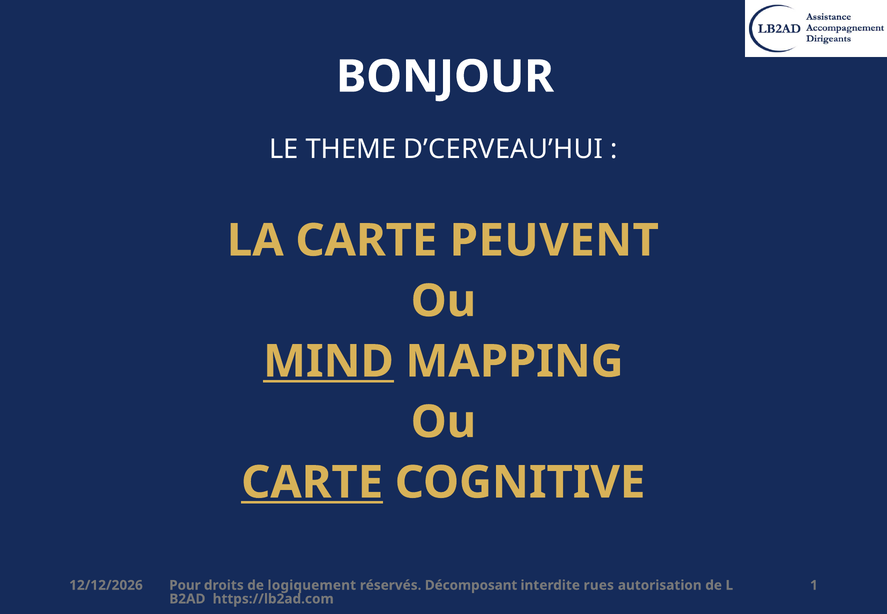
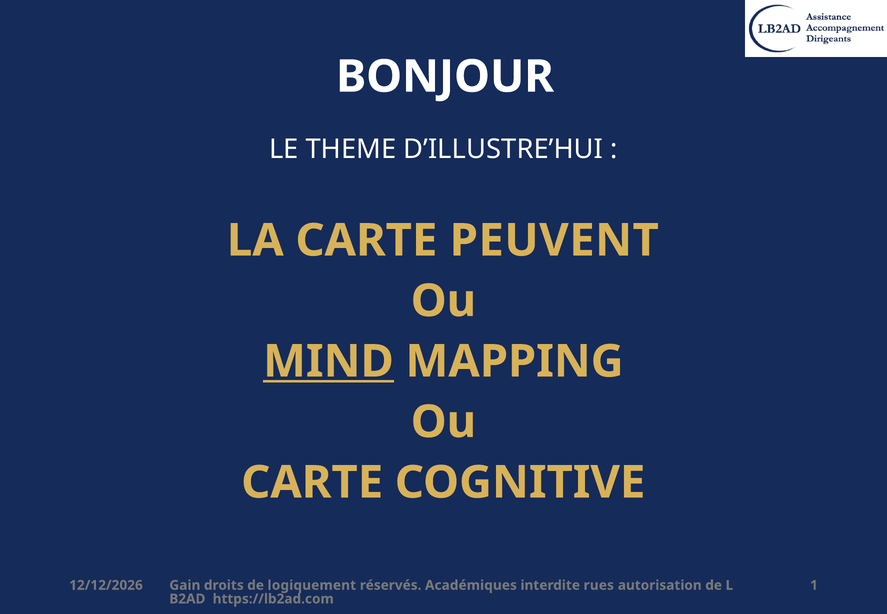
D’CERVEAU’HUI: D’CERVEAU’HUI -> D’ILLUSTRE’HUI
CARTE at (312, 483) underline: present -> none
Pour: Pour -> Gain
Décomposant: Décomposant -> Académiques
